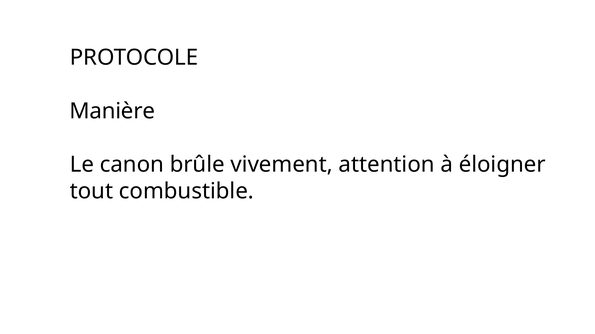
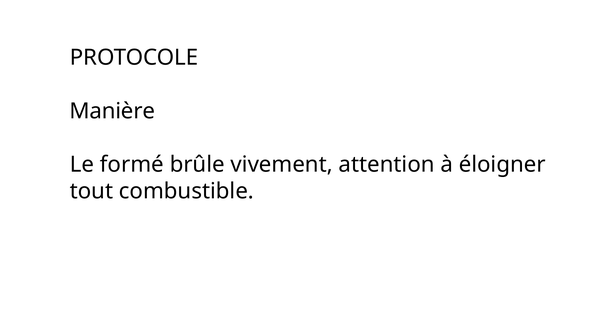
canon: canon -> formé
